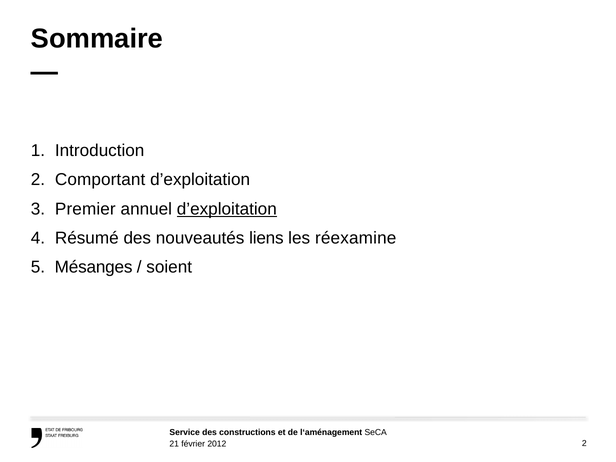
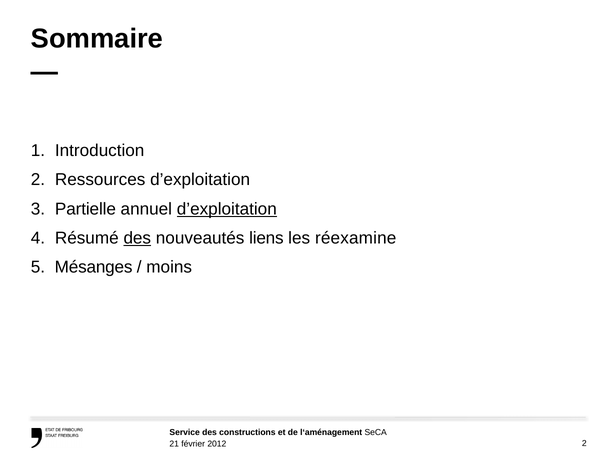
Comportant: Comportant -> Ressources
Premier: Premier -> Partielle
des at (137, 238) underline: none -> present
soient: soient -> moins
